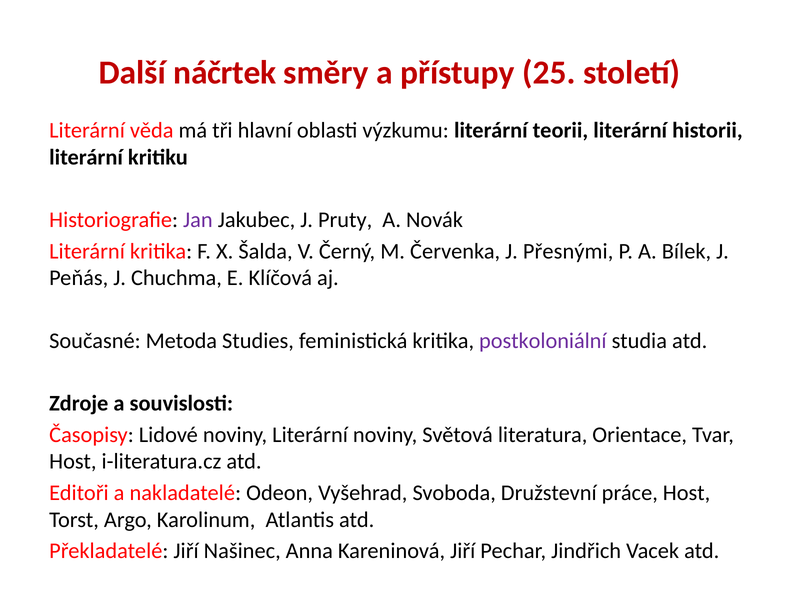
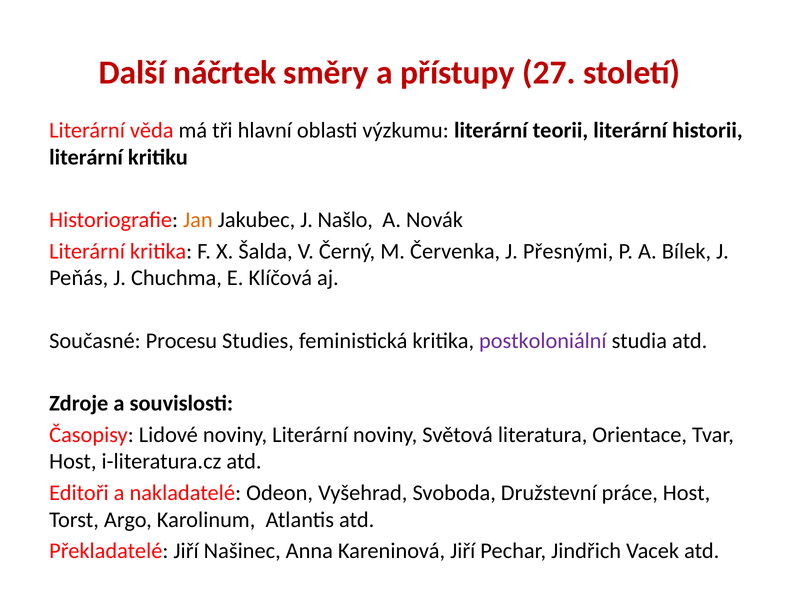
25: 25 -> 27
Jan colour: purple -> orange
Pruty: Pruty -> Našlo
Metoda: Metoda -> Procesu
